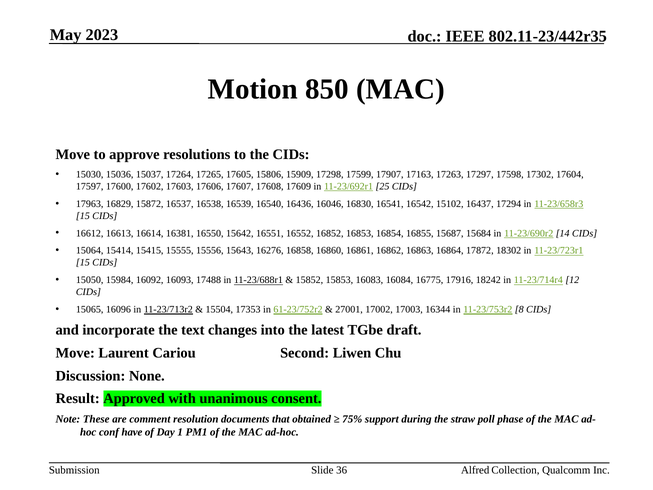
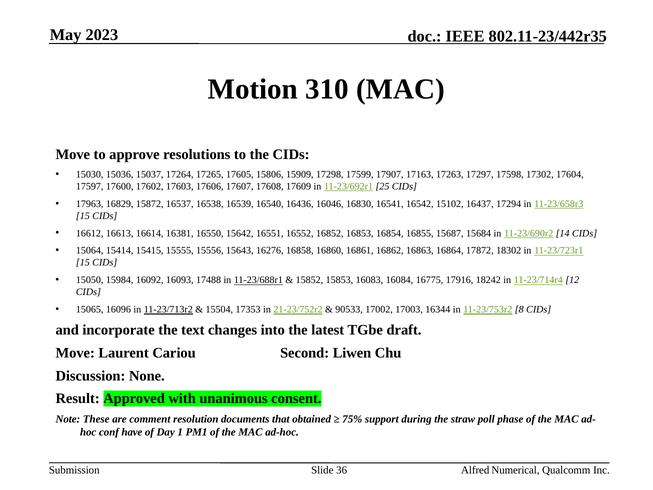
850: 850 -> 310
61-23/752r2: 61-23/752r2 -> 21-23/752r2
27001: 27001 -> 90533
Collection: Collection -> Numerical
